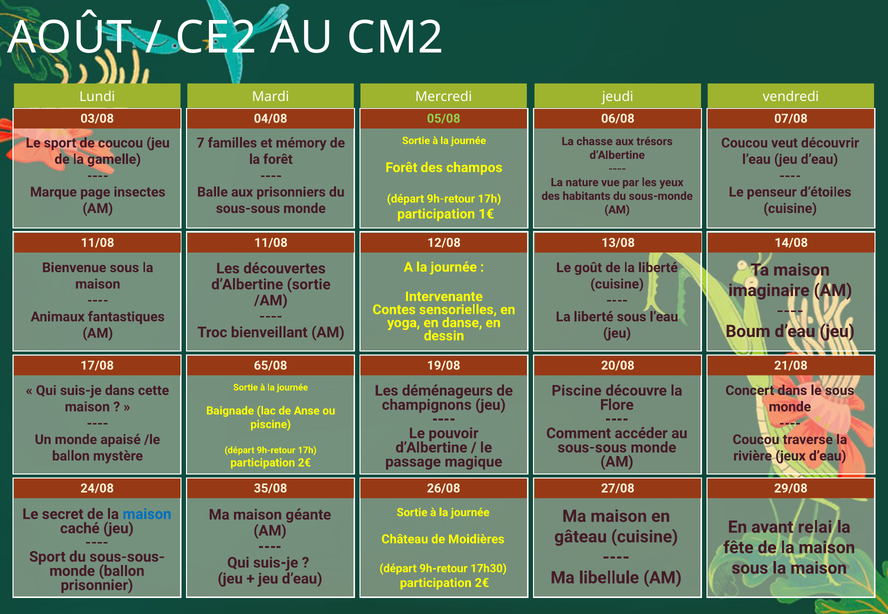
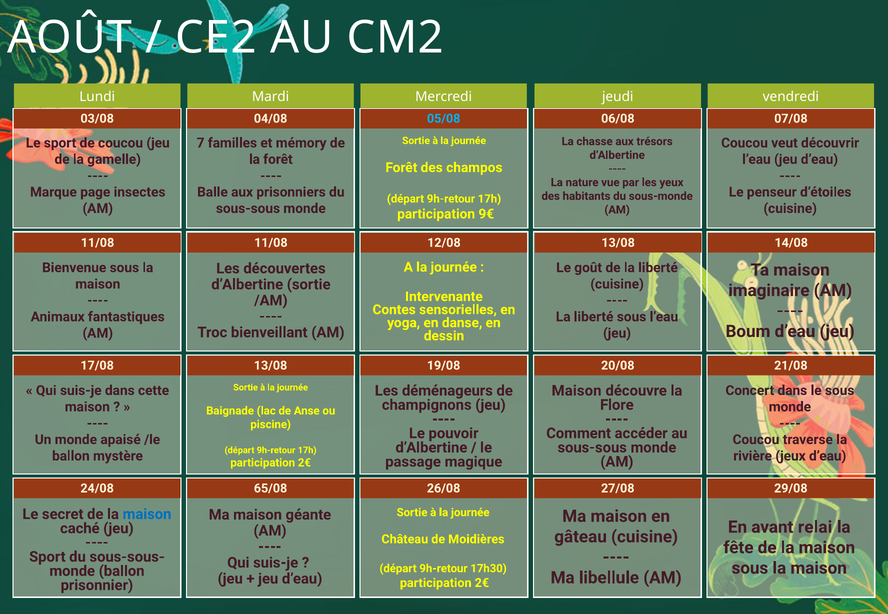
05/08 colour: light green -> light blue
1€: 1€ -> 9€
65/08 at (271, 366): 65/08 -> 13/08
Piscine at (577, 391): Piscine -> Maison
35/08: 35/08 -> 65/08
